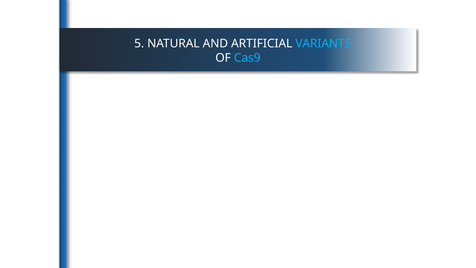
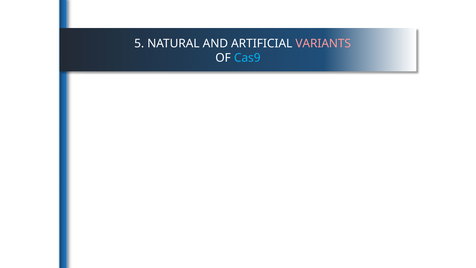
VARIANTS colour: light blue -> pink
